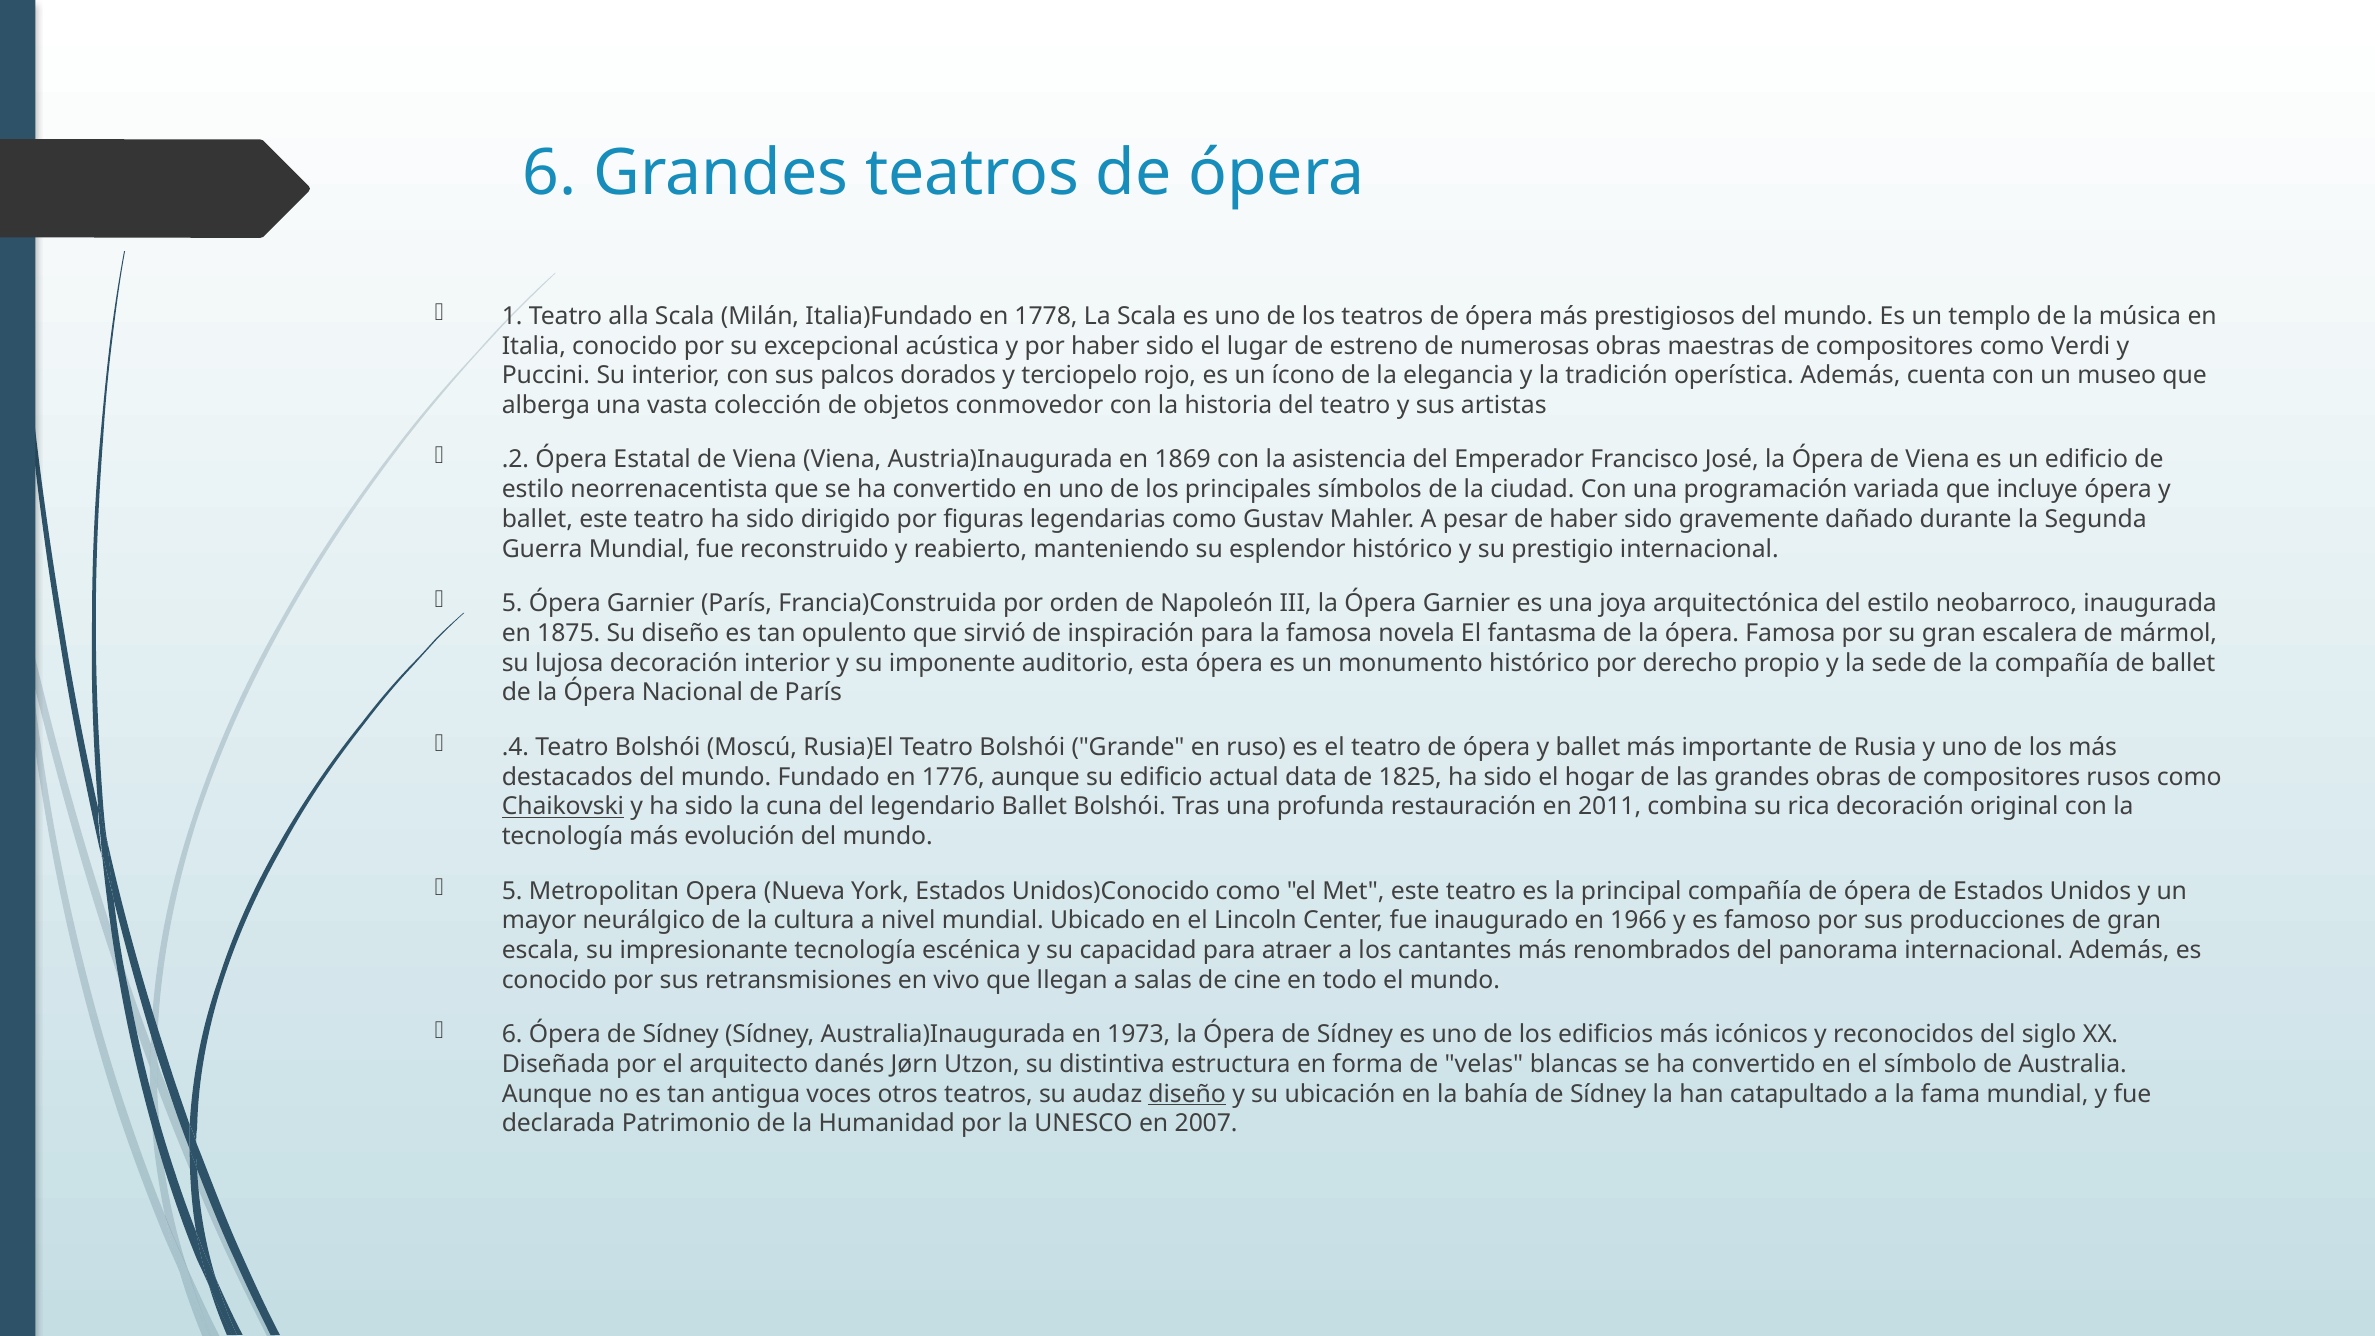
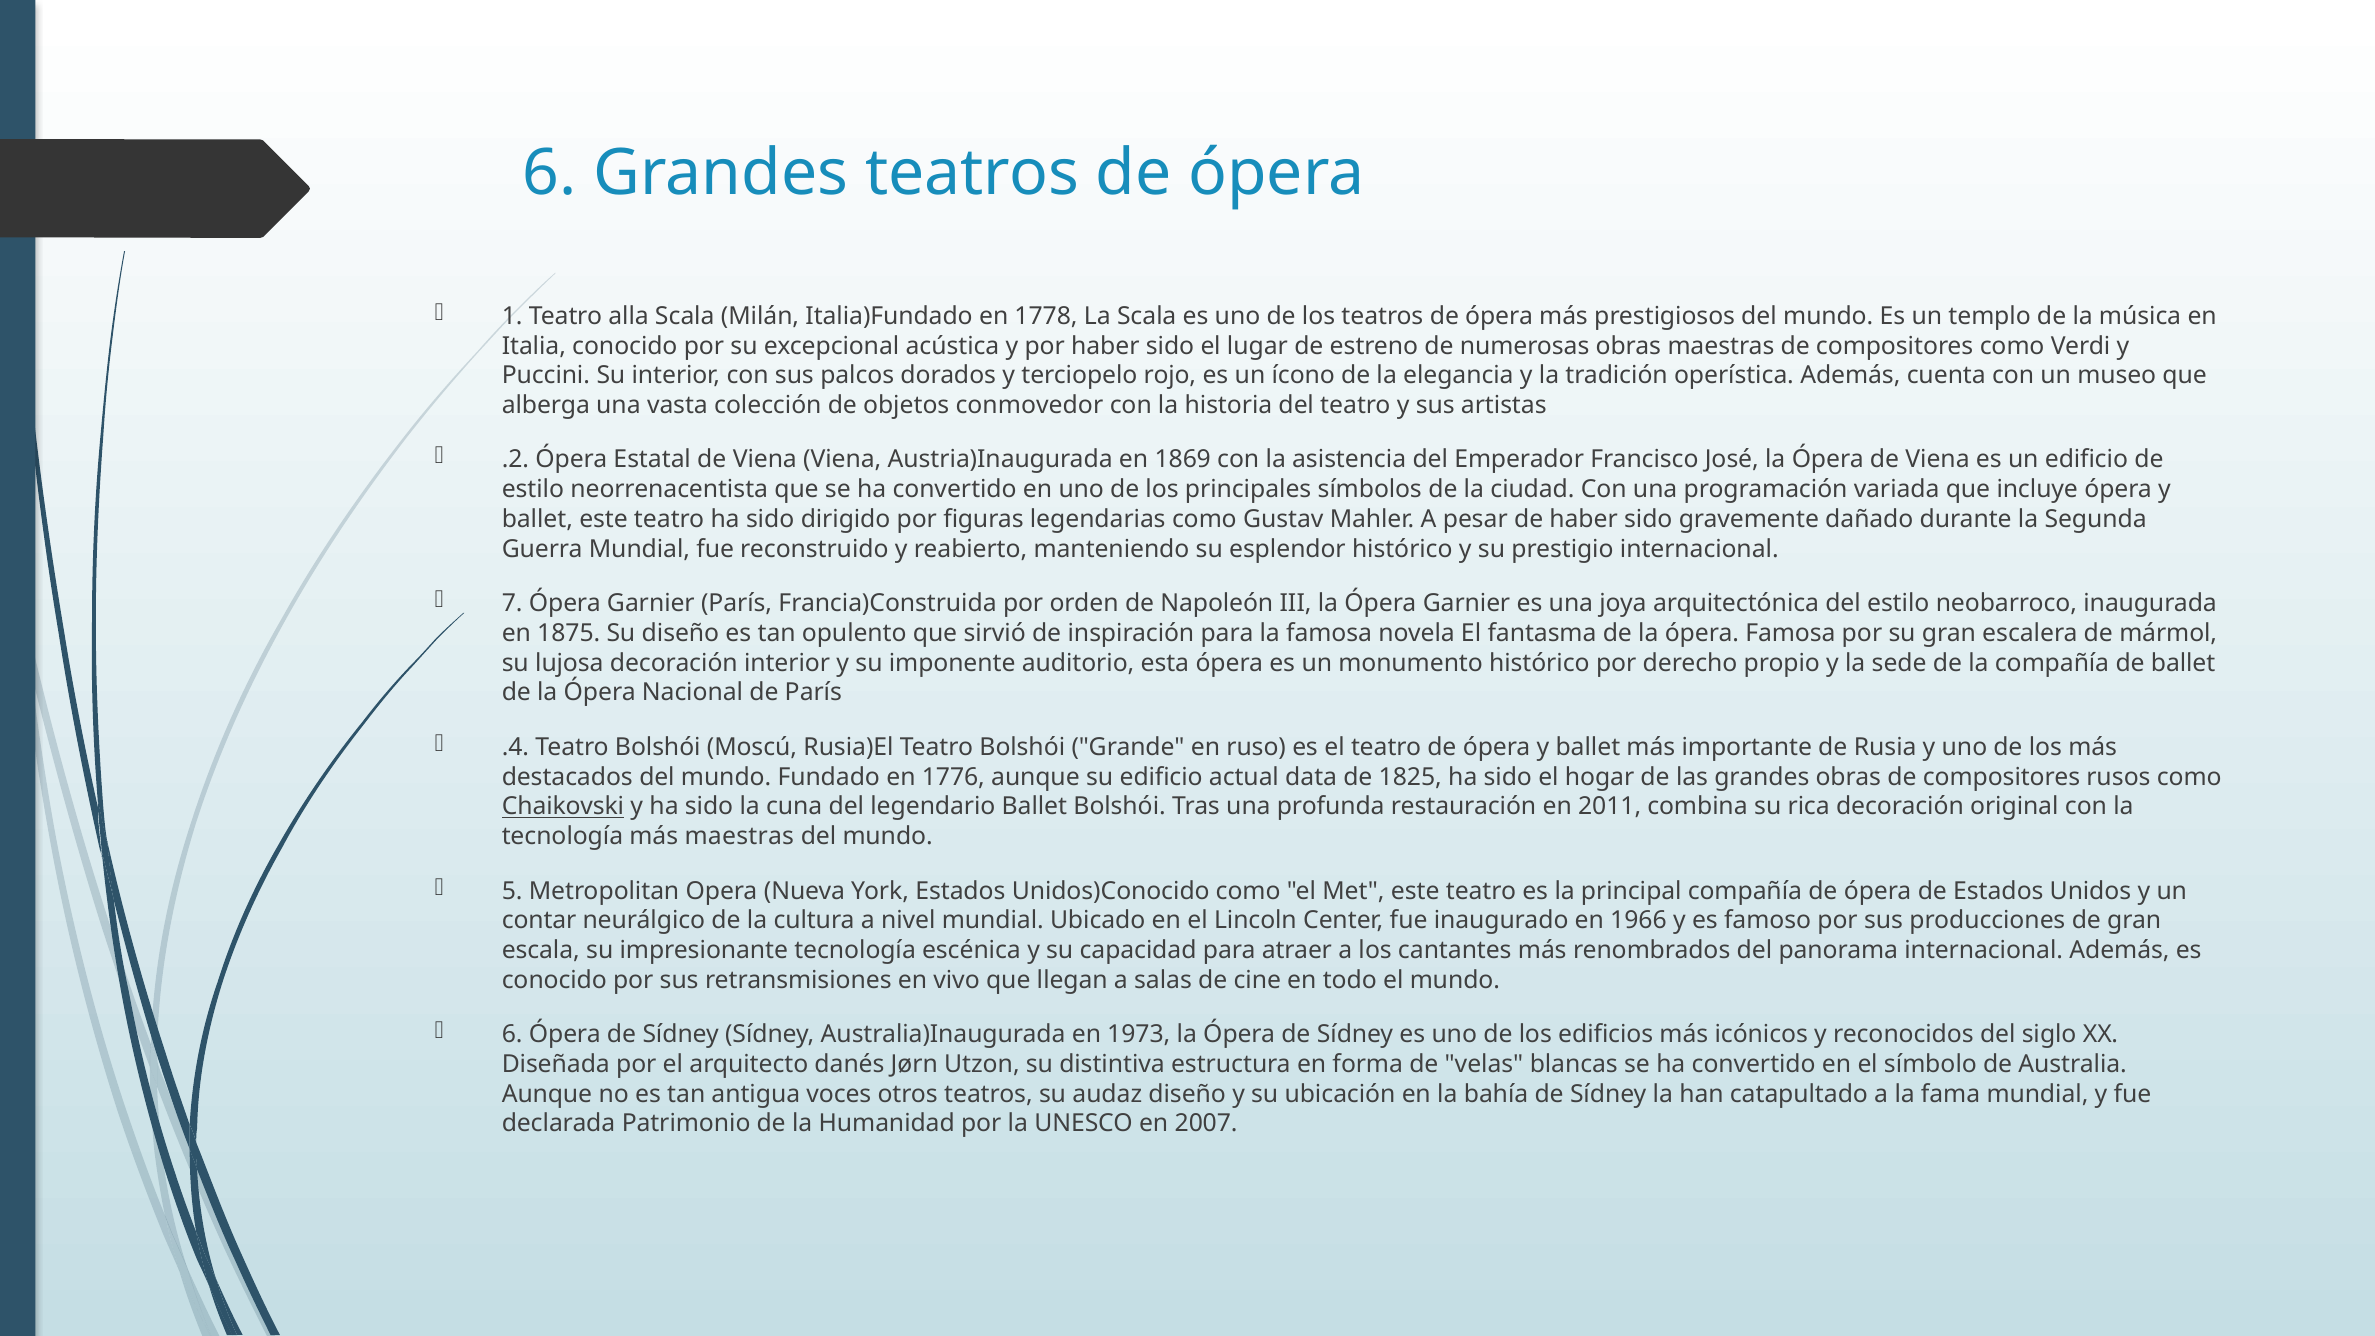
5 at (512, 603): 5 -> 7
más evolución: evolución -> maestras
mayor: mayor -> contar
diseño at (1187, 1094) underline: present -> none
